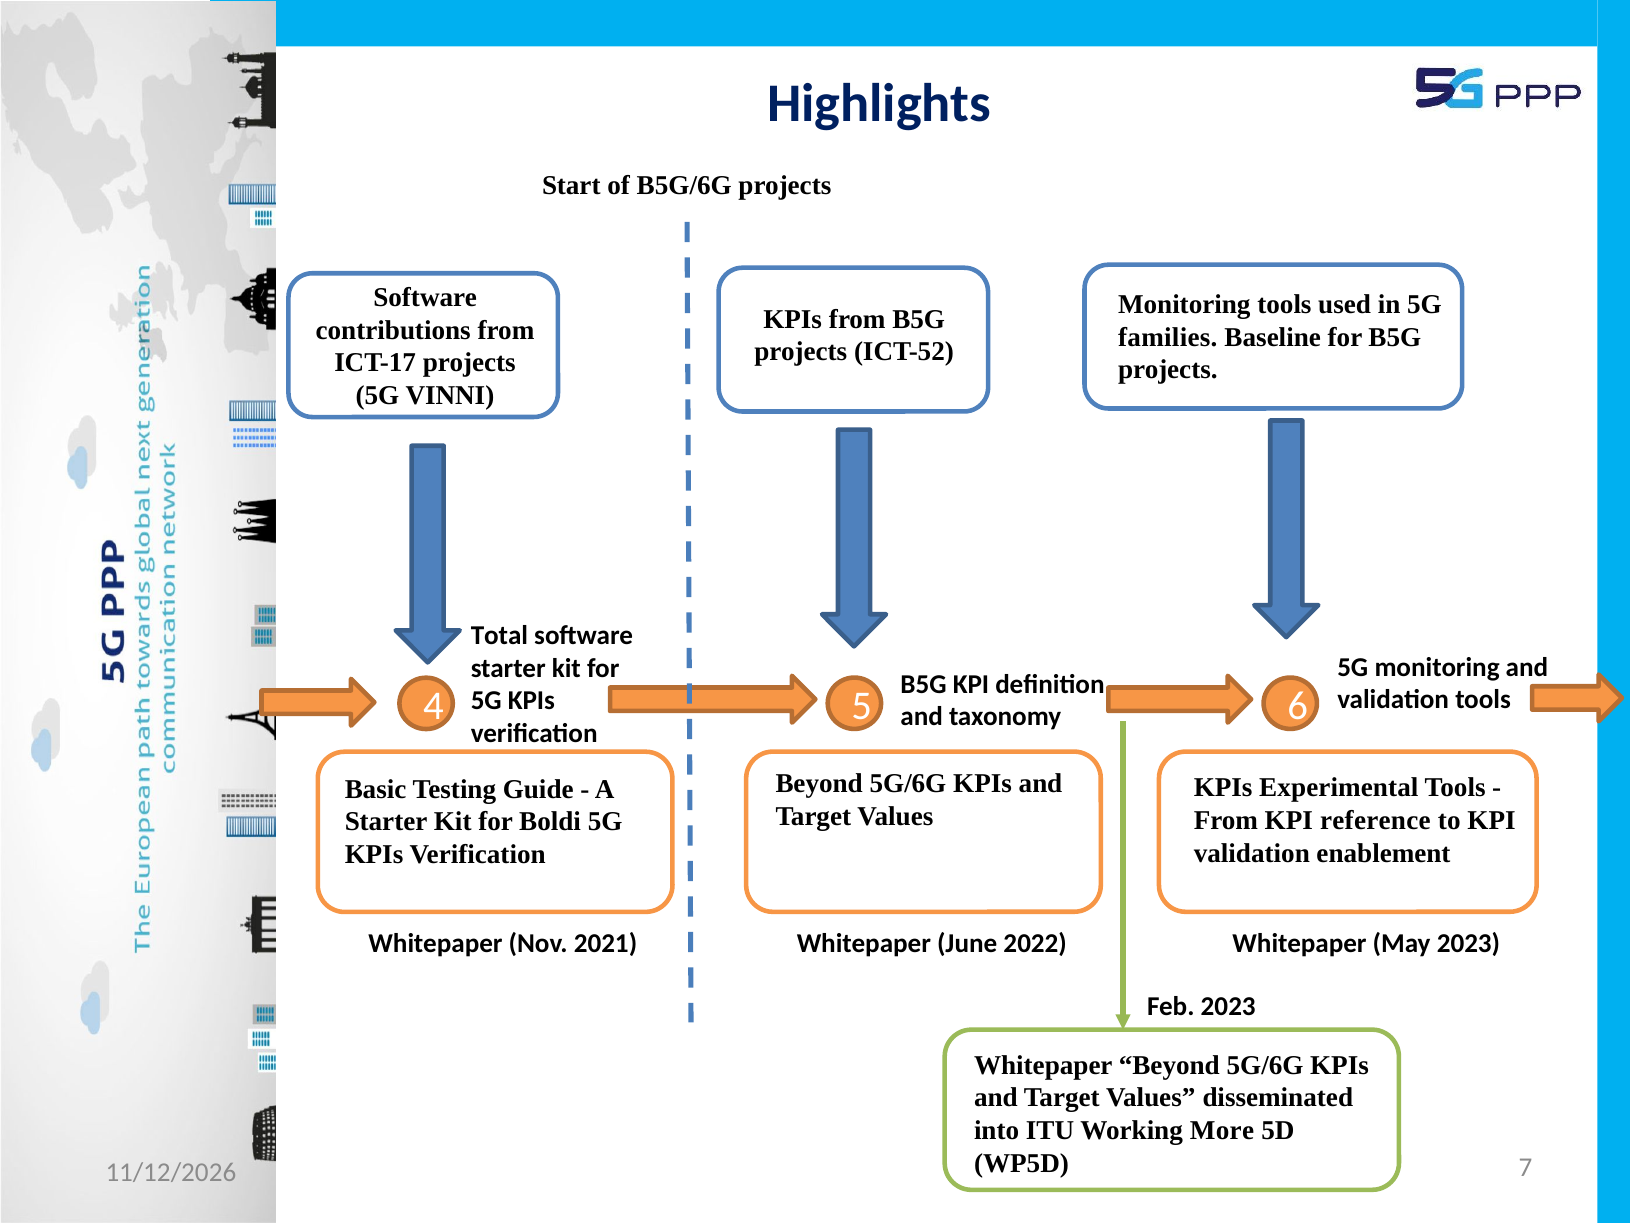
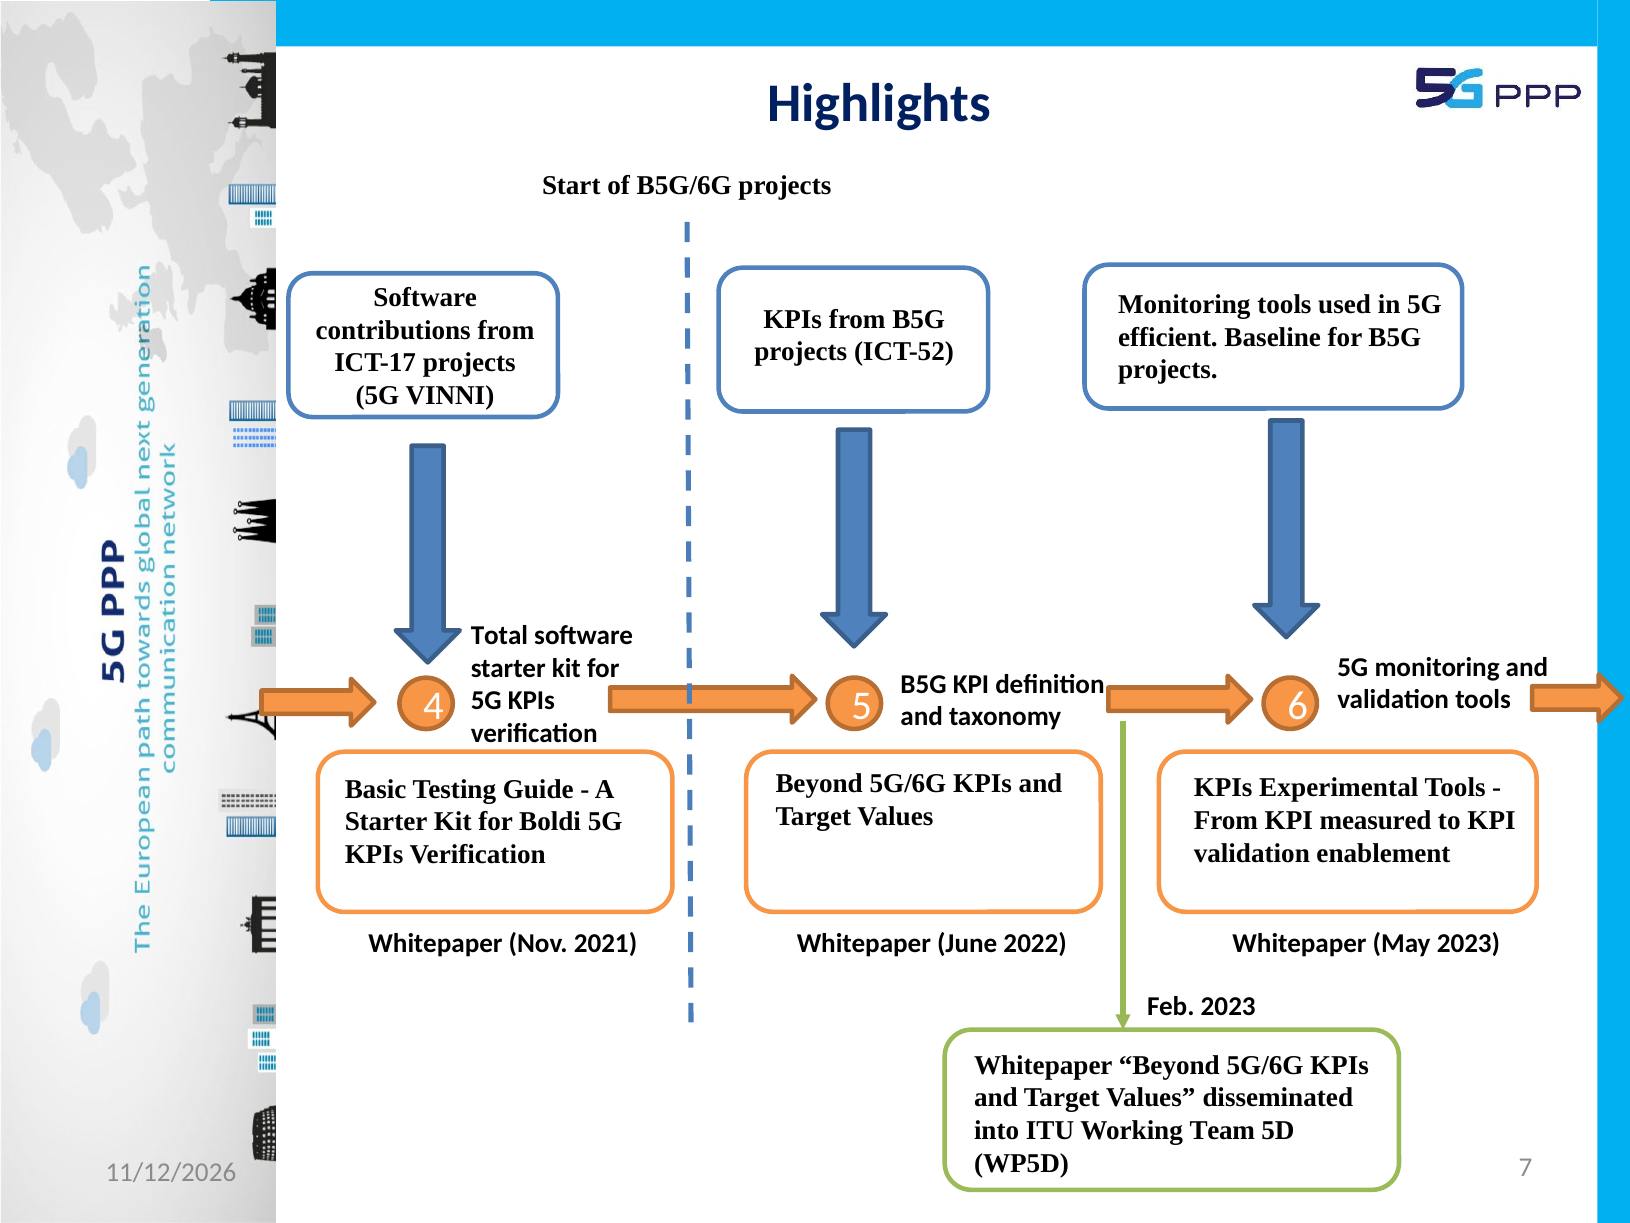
families: families -> efficient
reference: reference -> measured
More: More -> Team
